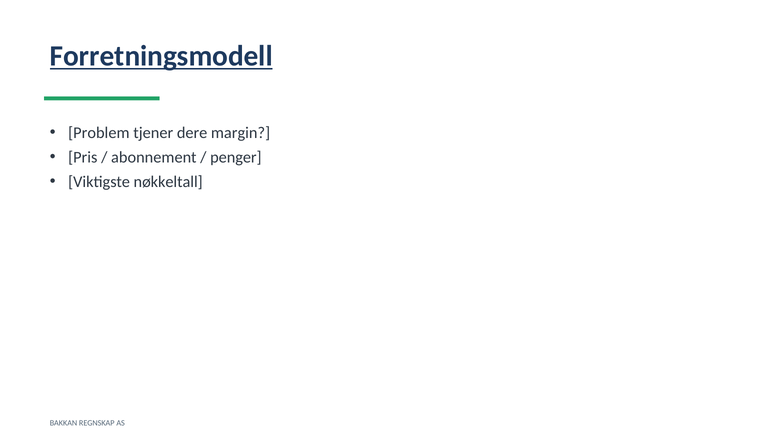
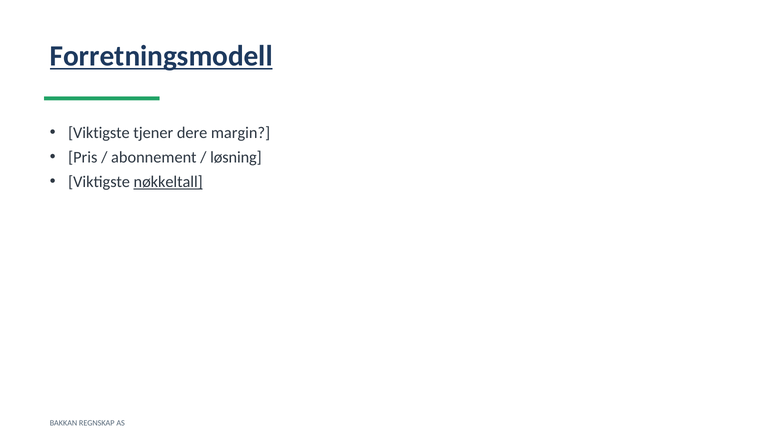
Problem at (99, 133): Problem -> Viktigste
penger: penger -> løsning
nøkkeltall underline: none -> present
